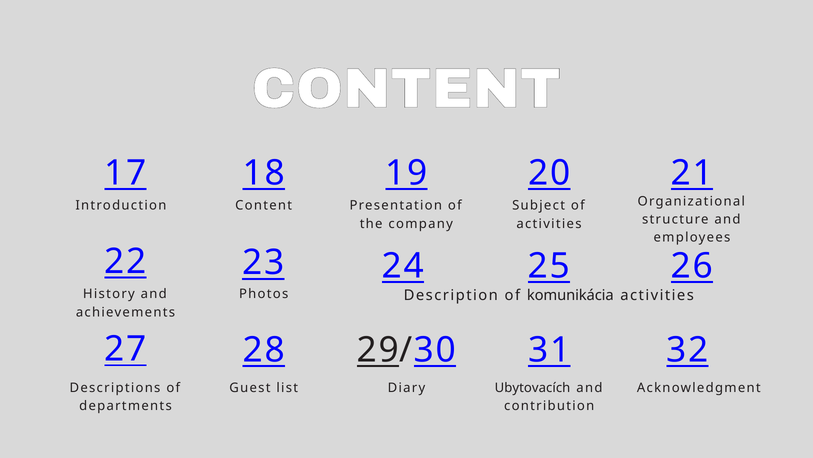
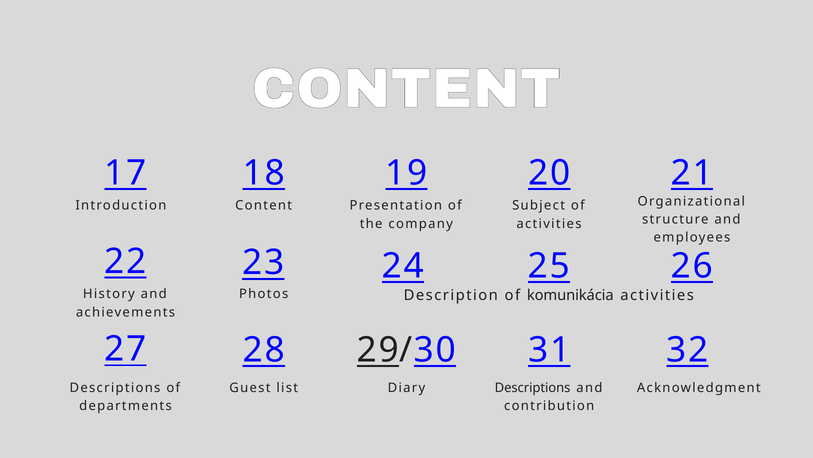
Diary Ubytovacích: Ubytovacích -> Descriptions
